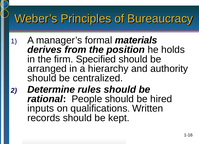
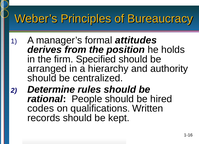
materials: materials -> attitudes
inputs: inputs -> codes
